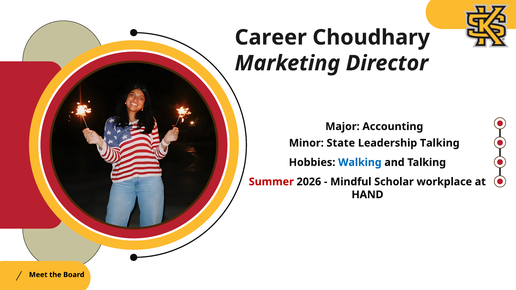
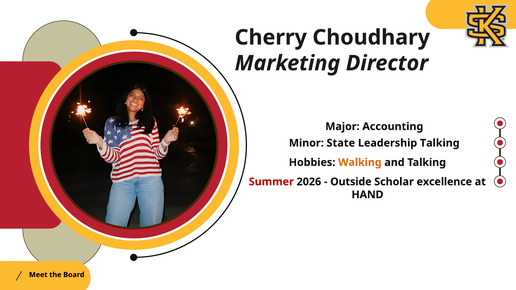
Career: Career -> Cherry
Walking colour: blue -> orange
Mindful: Mindful -> Outside
workplace: workplace -> excellence
